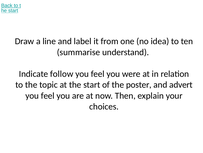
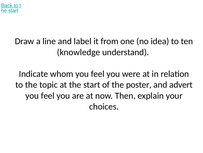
summarise: summarise -> knowledge
follow: follow -> whom
